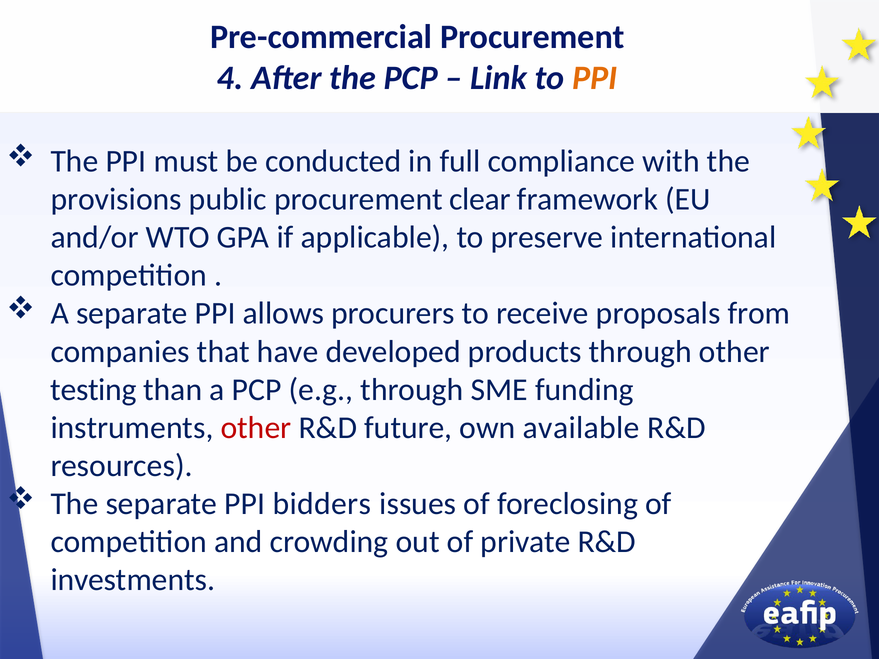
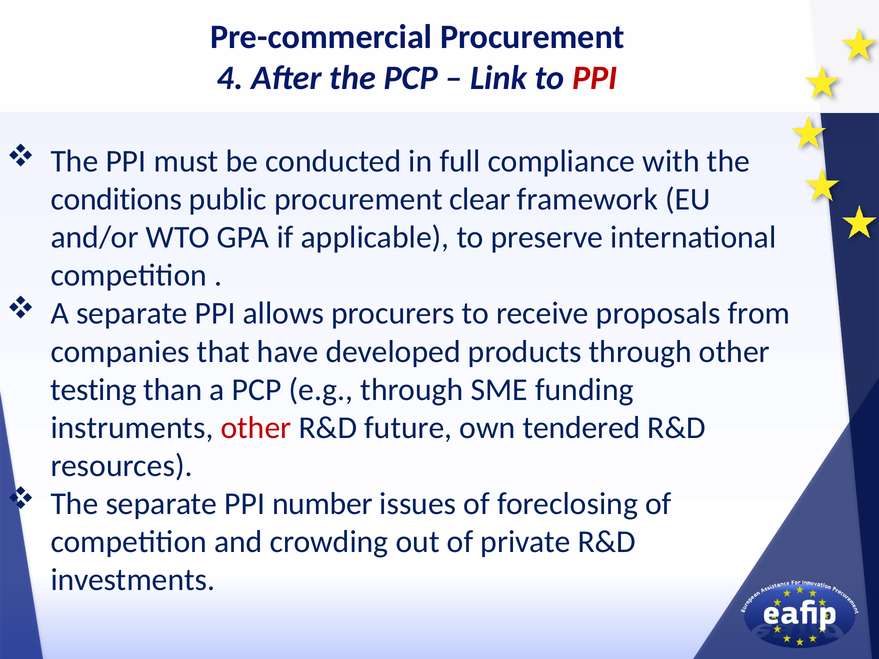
PPI at (595, 78) colour: orange -> red
provisions: provisions -> conditions
available: available -> tendered
bidders: bidders -> number
